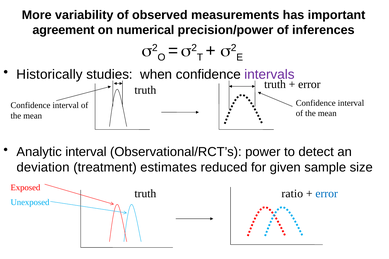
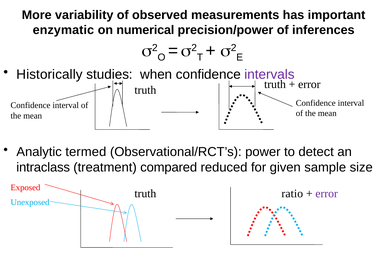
agreement: agreement -> enzymatic
Analytic interval: interval -> termed
deviation: deviation -> intraclass
estimates: estimates -> compared
error at (327, 194) colour: blue -> purple
